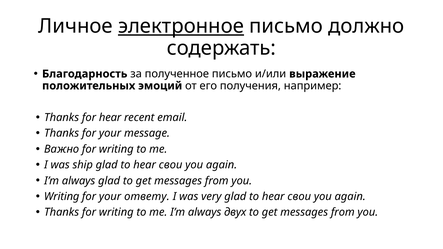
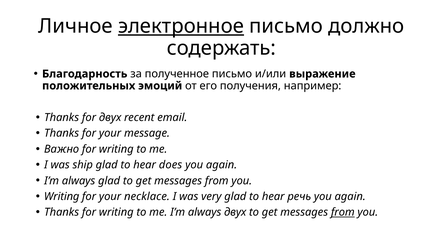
for hear: hear -> двух
свои at (171, 165): свои -> does
ответу: ответу -> necklace
свои at (299, 197): свои -> речь
from at (343, 212) underline: none -> present
